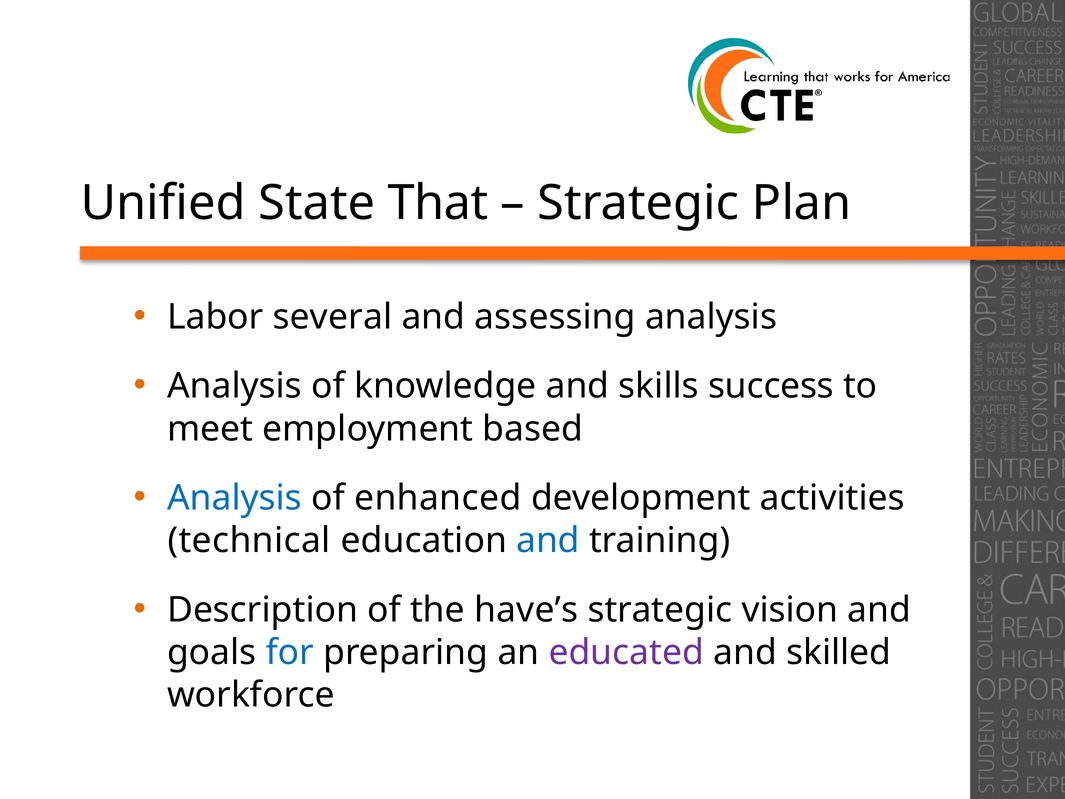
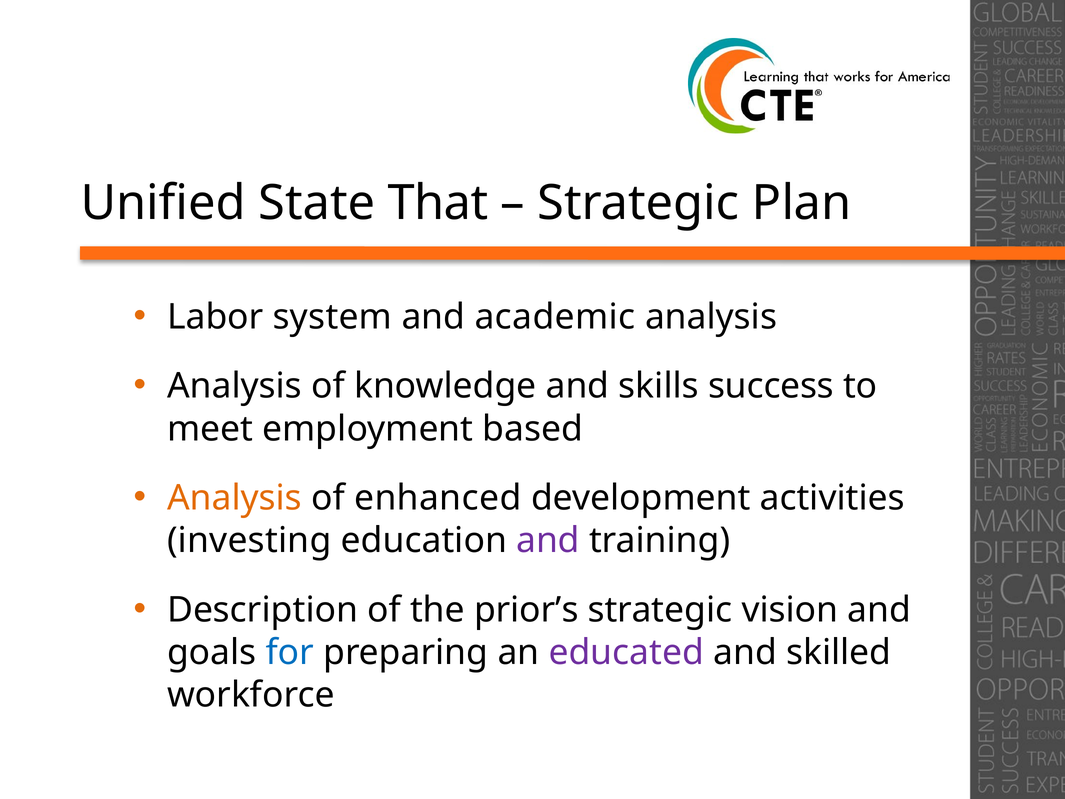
several: several -> system
assessing: assessing -> academic
Analysis at (235, 498) colour: blue -> orange
technical: technical -> investing
and at (548, 540) colour: blue -> purple
have’s: have’s -> prior’s
